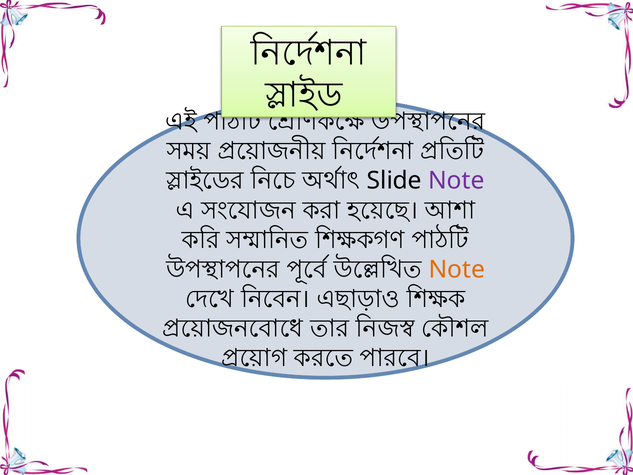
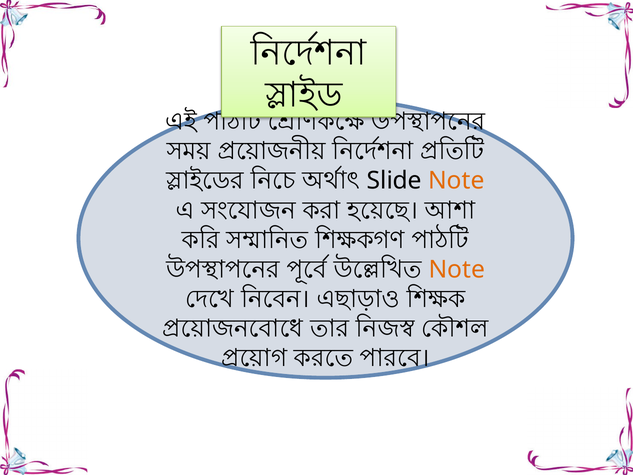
Note at (456, 181) colour: purple -> orange
